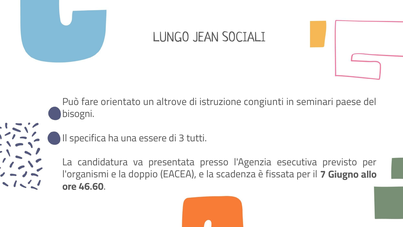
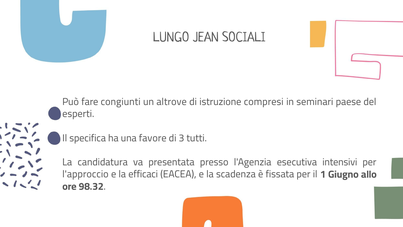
orientato: orientato -> congiunti
congiunti: congiunti -> compresi
bisogni: bisogni -> esperti
essere: essere -> favore
previsto: previsto -> intensivi
l'organismi: l'organismi -> l'approccio
doppio: doppio -> efficaci
7: 7 -> 1
46.60: 46.60 -> 98.32
